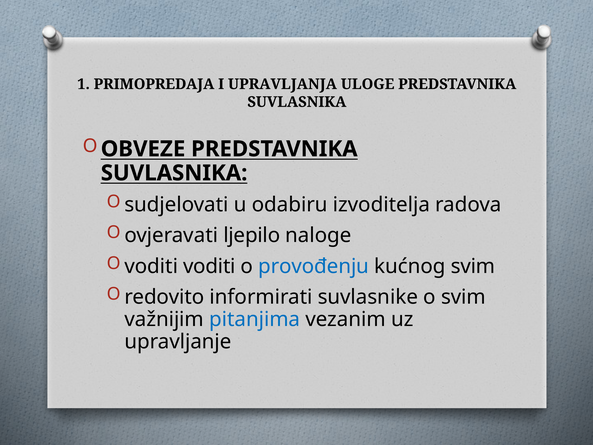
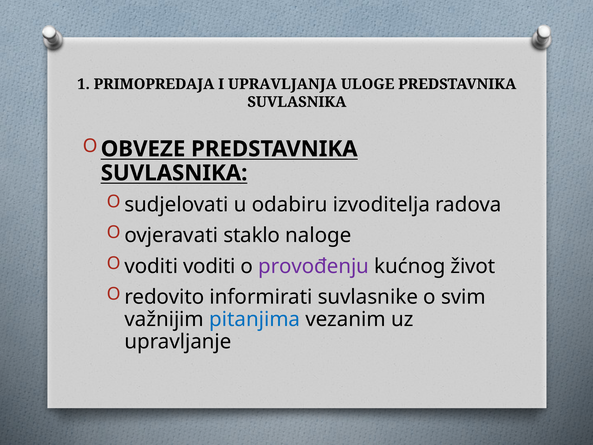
ljepilo: ljepilo -> staklo
provođenju colour: blue -> purple
kućnog svim: svim -> život
